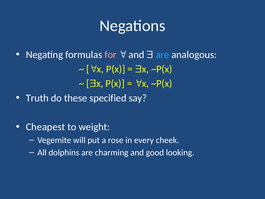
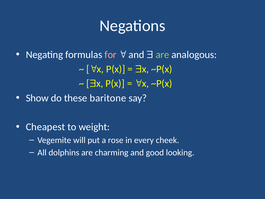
are at (162, 55) colour: light blue -> light green
Truth: Truth -> Show
specified: specified -> baritone
